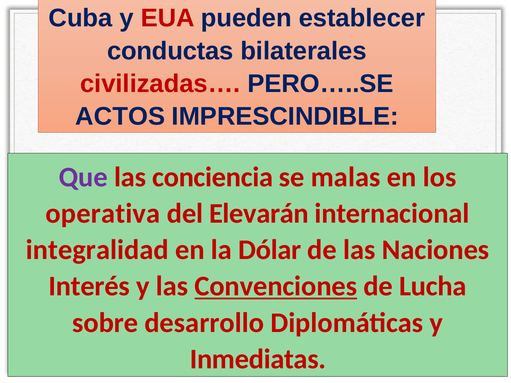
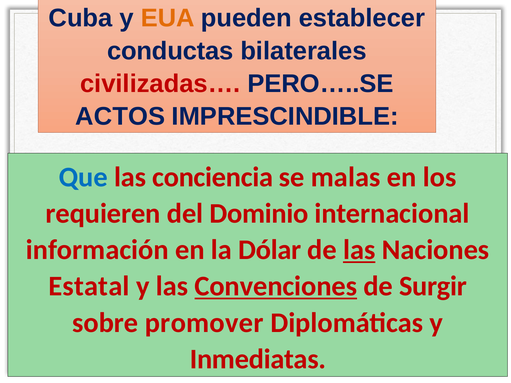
EUA colour: red -> orange
Que colour: purple -> blue
operativa: operativa -> requieren
Elevarán: Elevarán -> Dominio
integralidad: integralidad -> información
las at (359, 250) underline: none -> present
Interés: Interés -> Estatal
Lucha: Lucha -> Surgir
desarrollo: desarrollo -> promover
